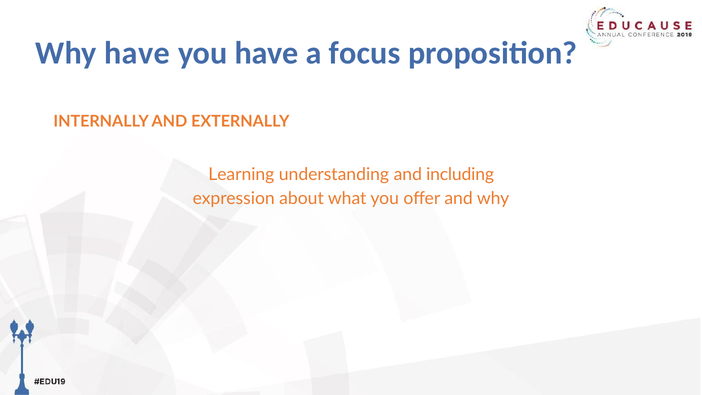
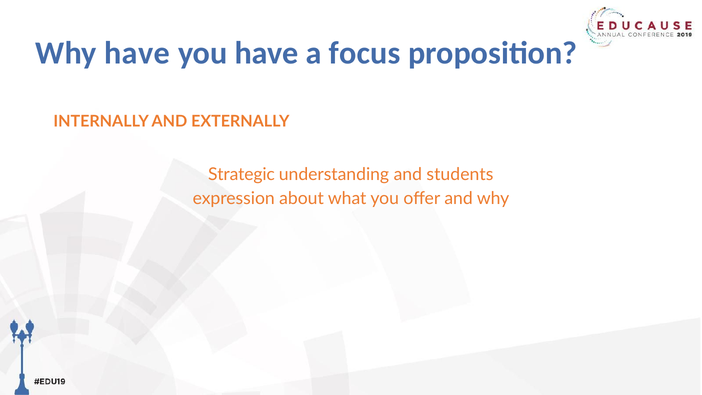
Learning: Learning -> Strategic
including: including -> students
